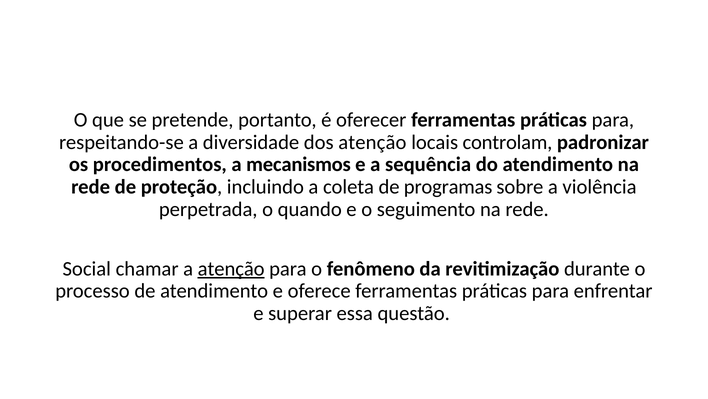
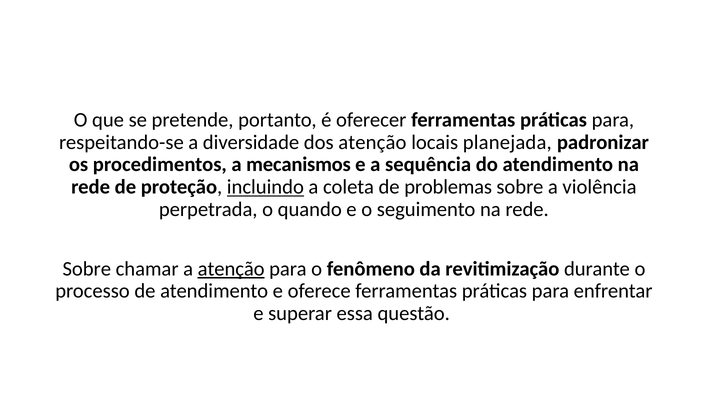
controlam: controlam -> planejada
incluindo underline: none -> present
programas: programas -> problemas
Social at (87, 268): Social -> Sobre
